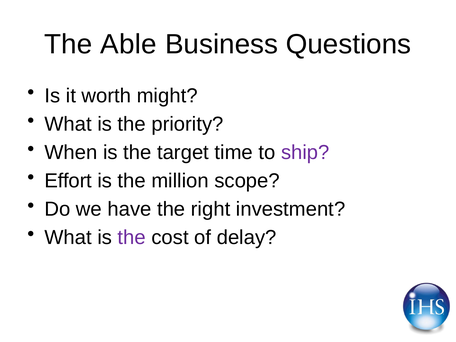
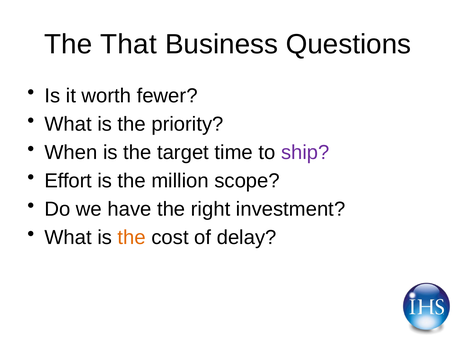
Able: Able -> That
might: might -> fewer
the at (132, 238) colour: purple -> orange
